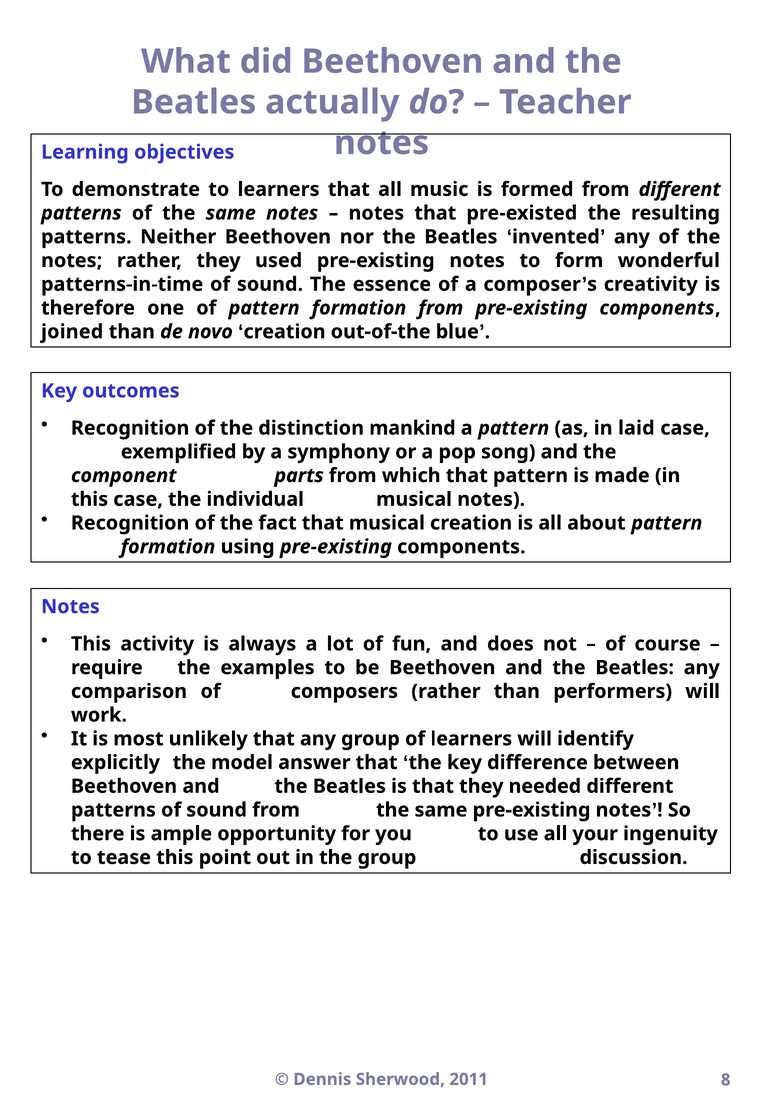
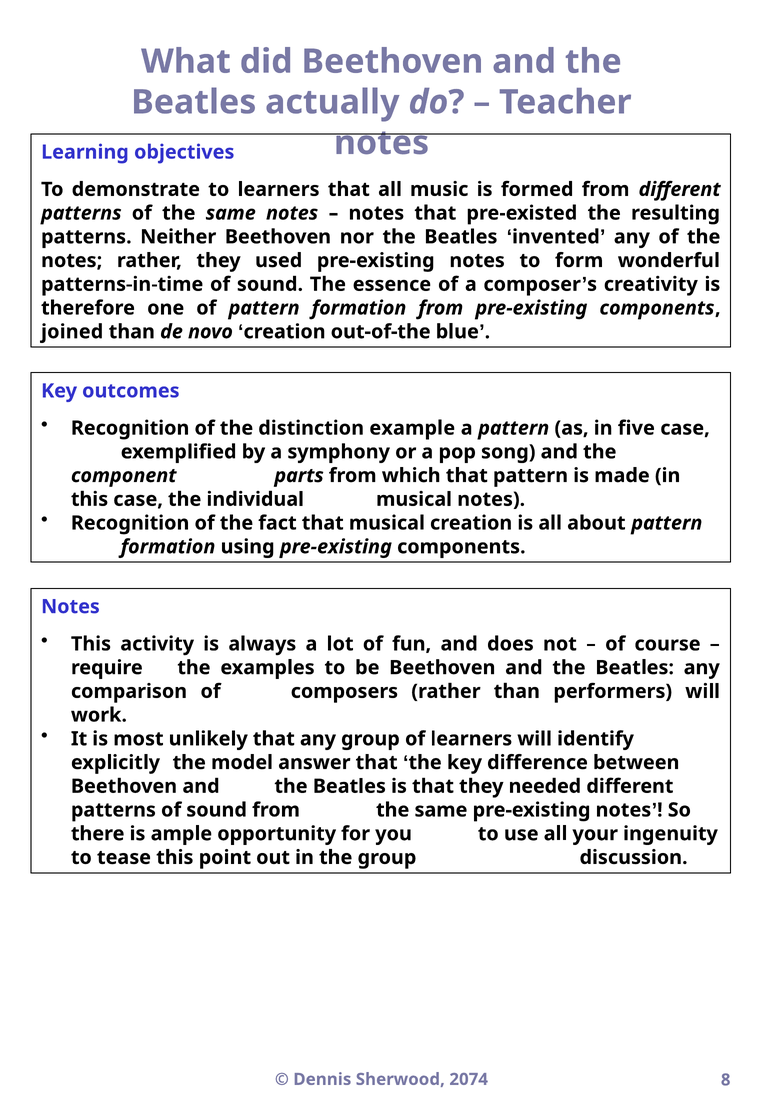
mankind: mankind -> example
laid: laid -> five
2011: 2011 -> 2074
